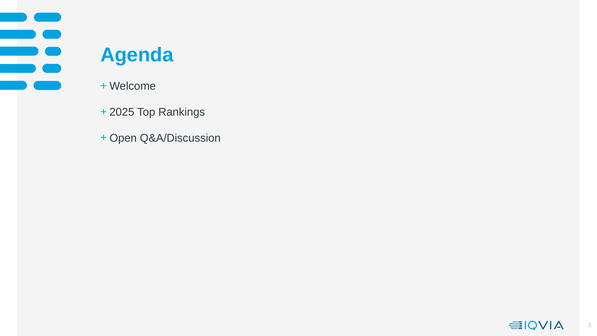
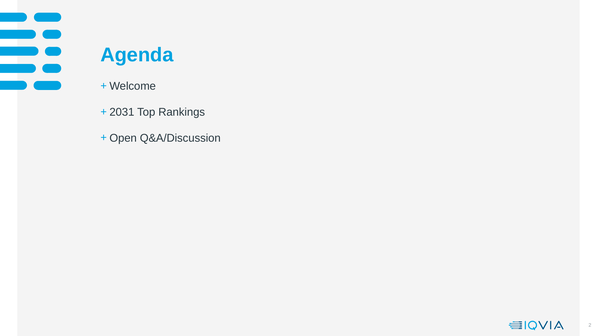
2025: 2025 -> 2031
